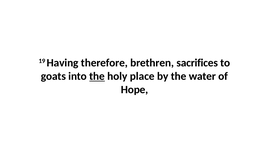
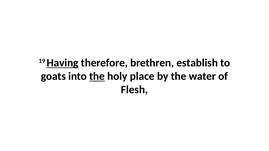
Having underline: none -> present
sacrifices: sacrifices -> establish
Hope: Hope -> Flesh
